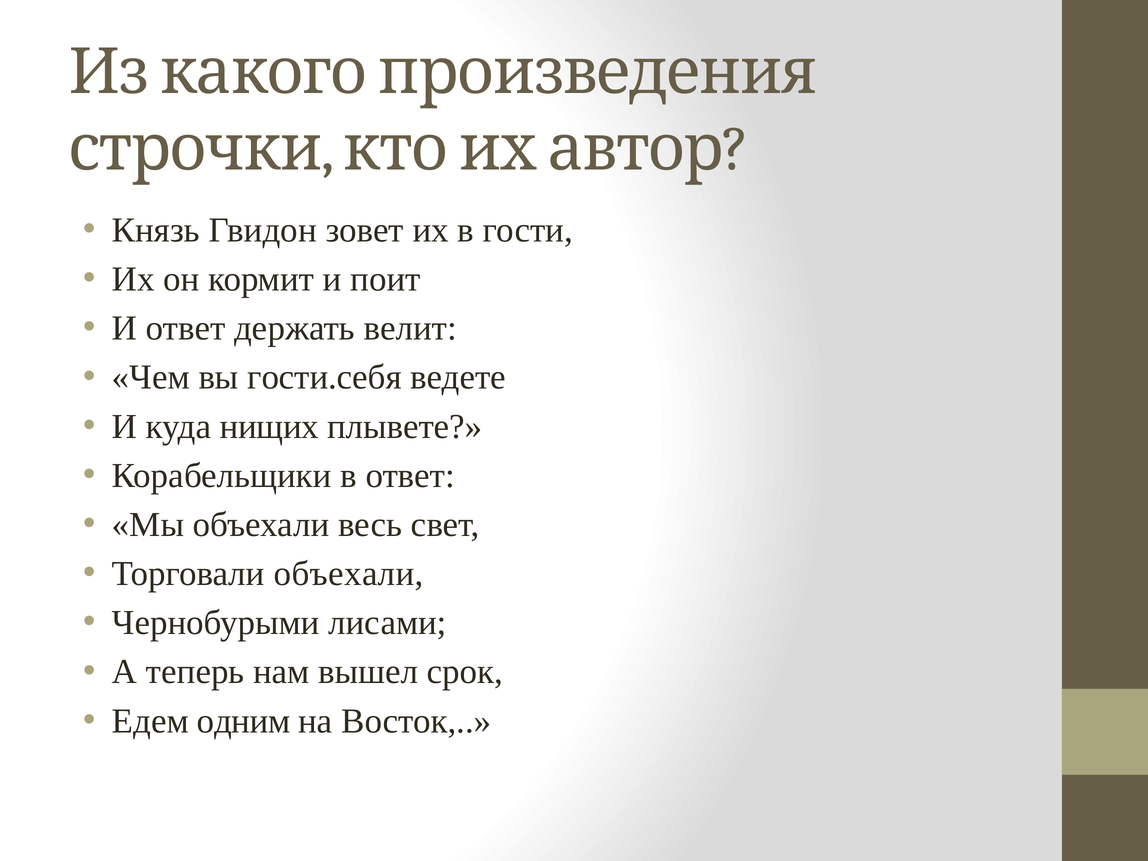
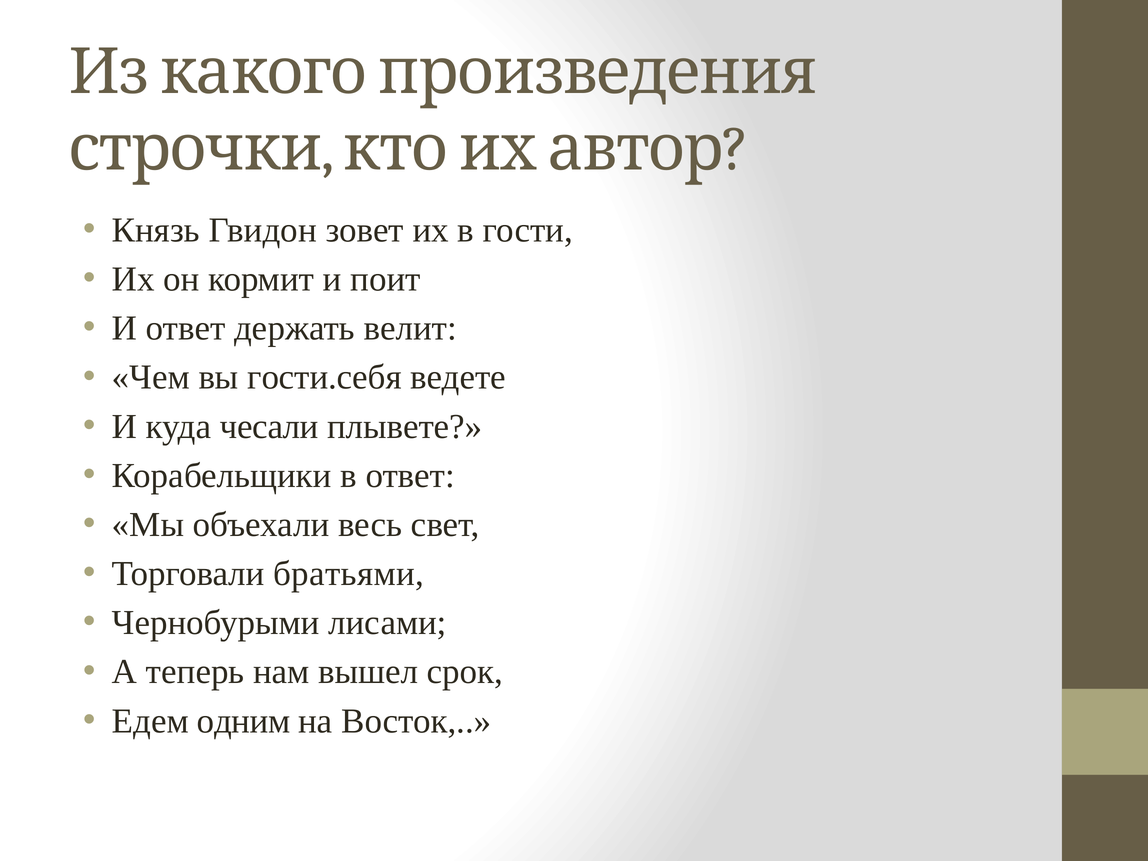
нищих: нищих -> чесали
Торговали объехали: объехали -> братьями
